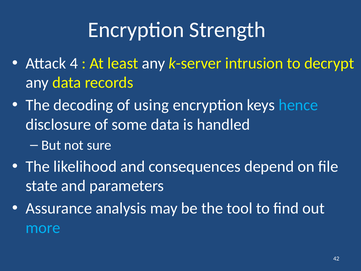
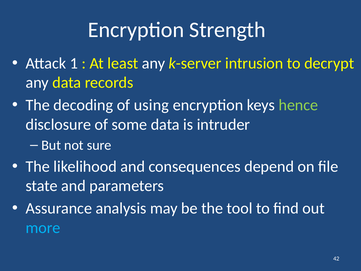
4: 4 -> 1
hence colour: light blue -> light green
handled: handled -> intruder
